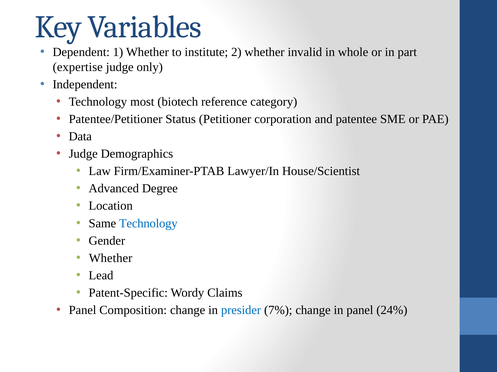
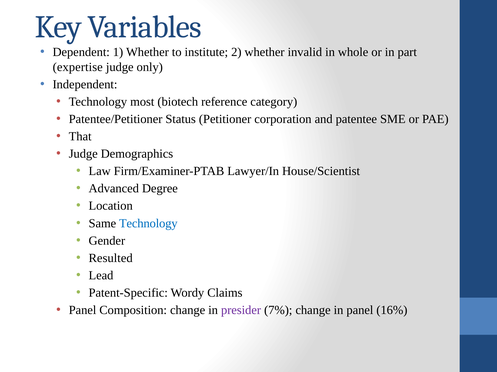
Data: Data -> That
Whether at (111, 258): Whether -> Resulted
presider colour: blue -> purple
24%: 24% -> 16%
